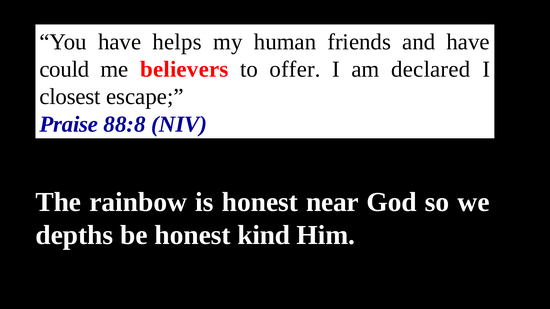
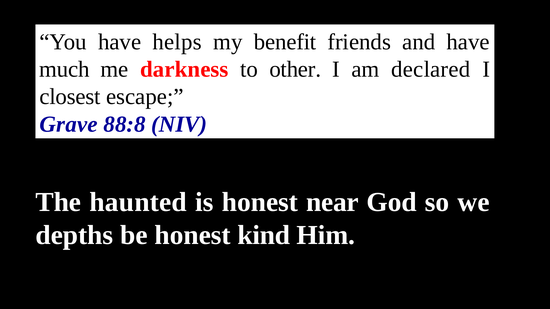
human: human -> benefit
could: could -> much
believers: believers -> darkness
offer: offer -> other
Praise: Praise -> Grave
rainbow: rainbow -> haunted
